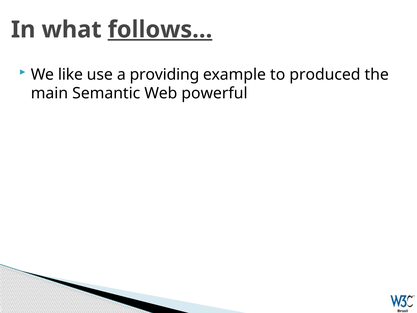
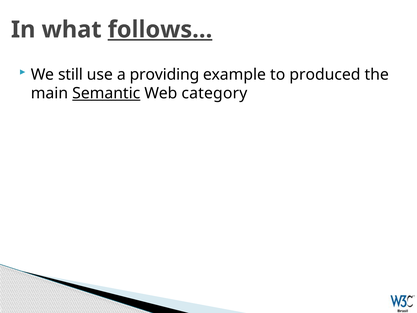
like: like -> still
Semantic underline: none -> present
powerful: powerful -> category
